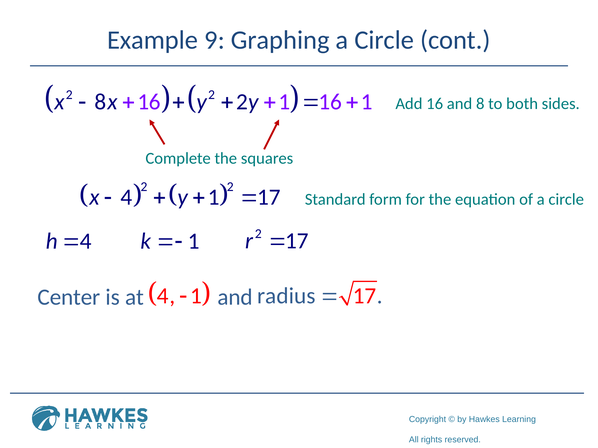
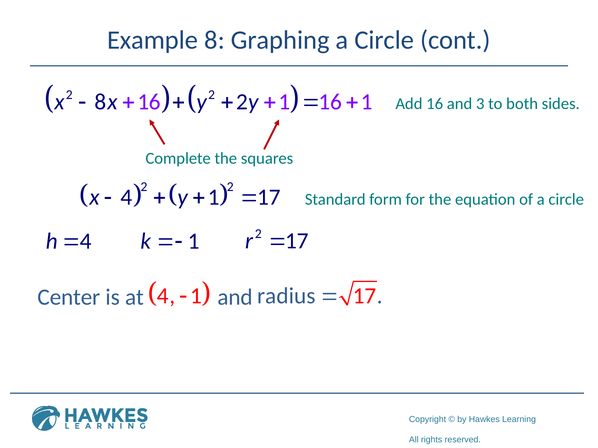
Example 9: 9 -> 8
and 8: 8 -> 3
